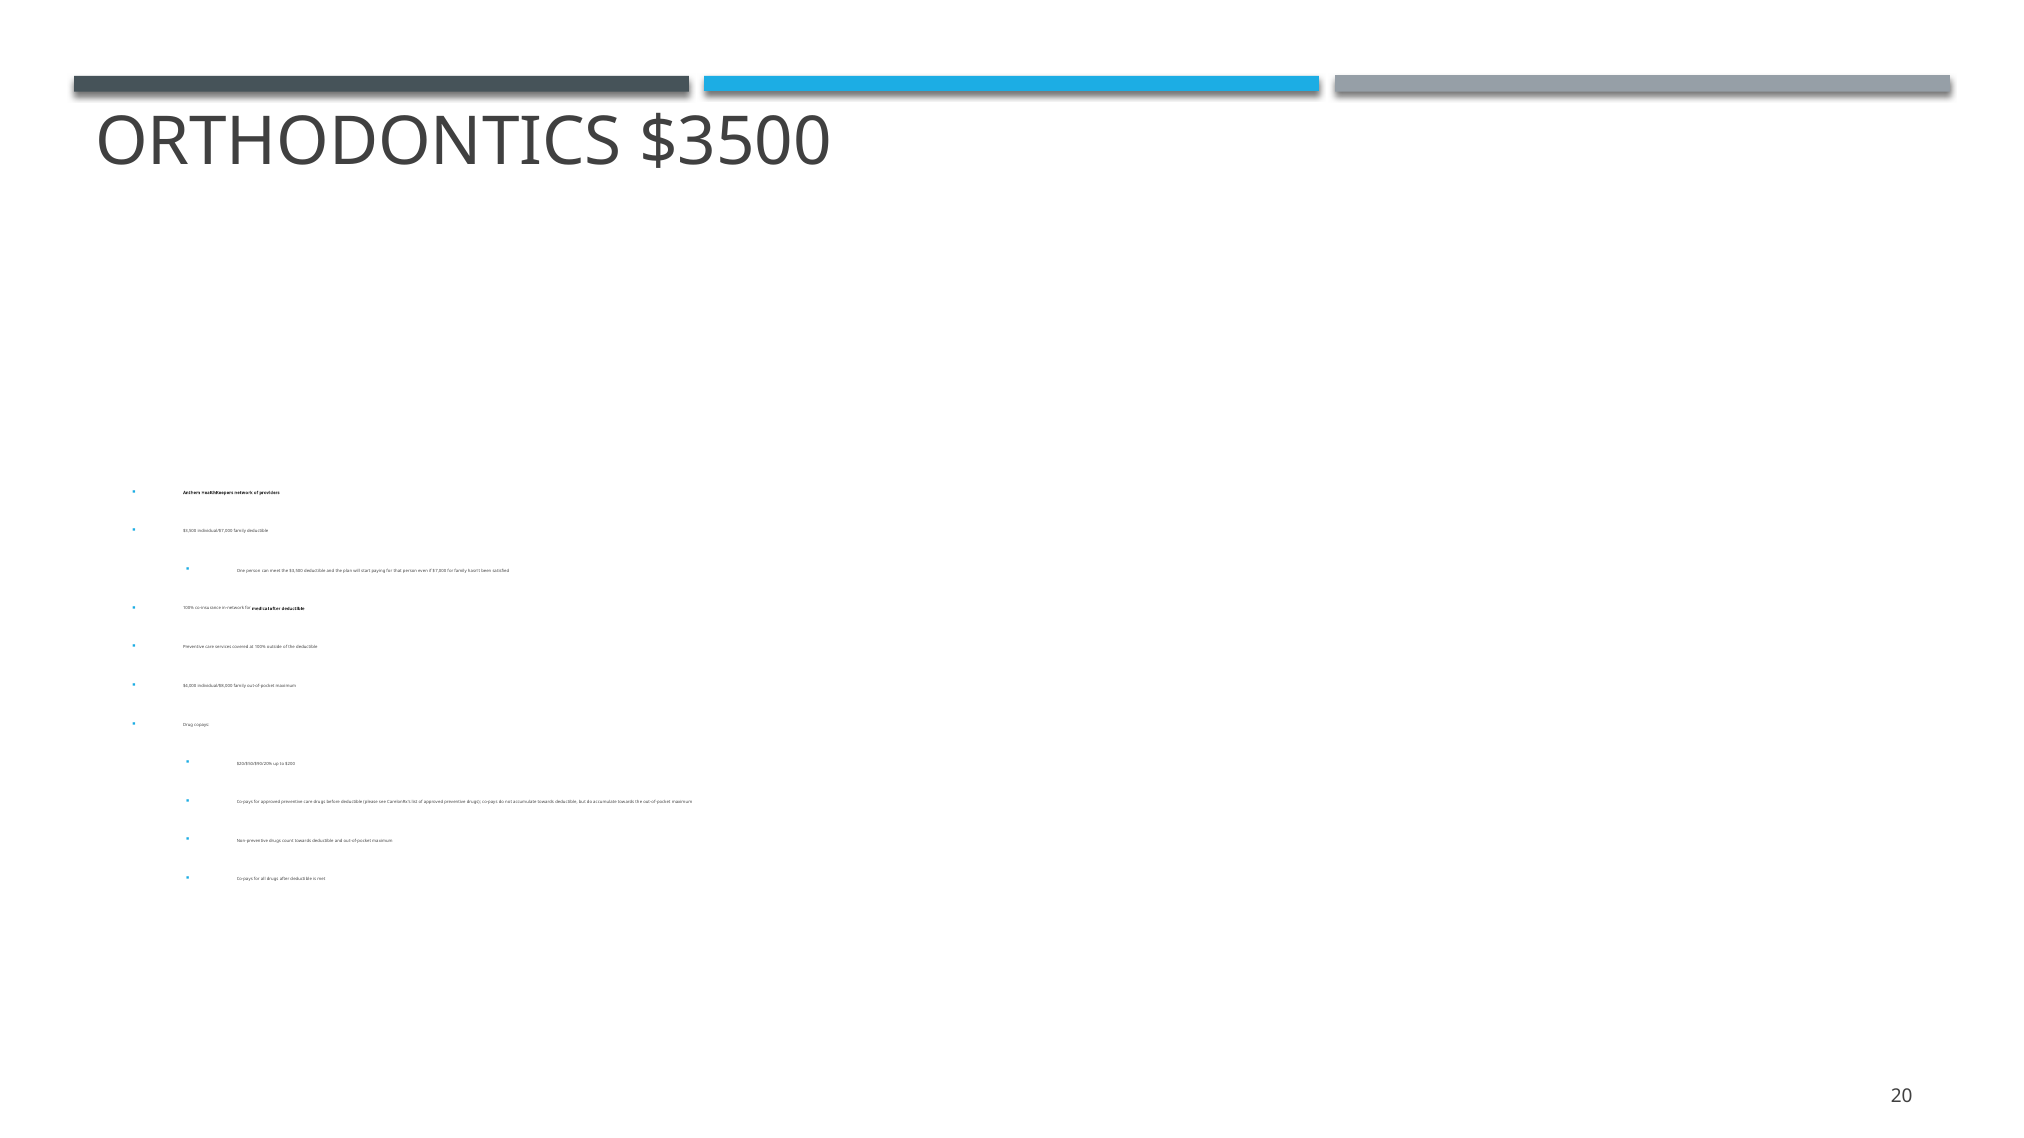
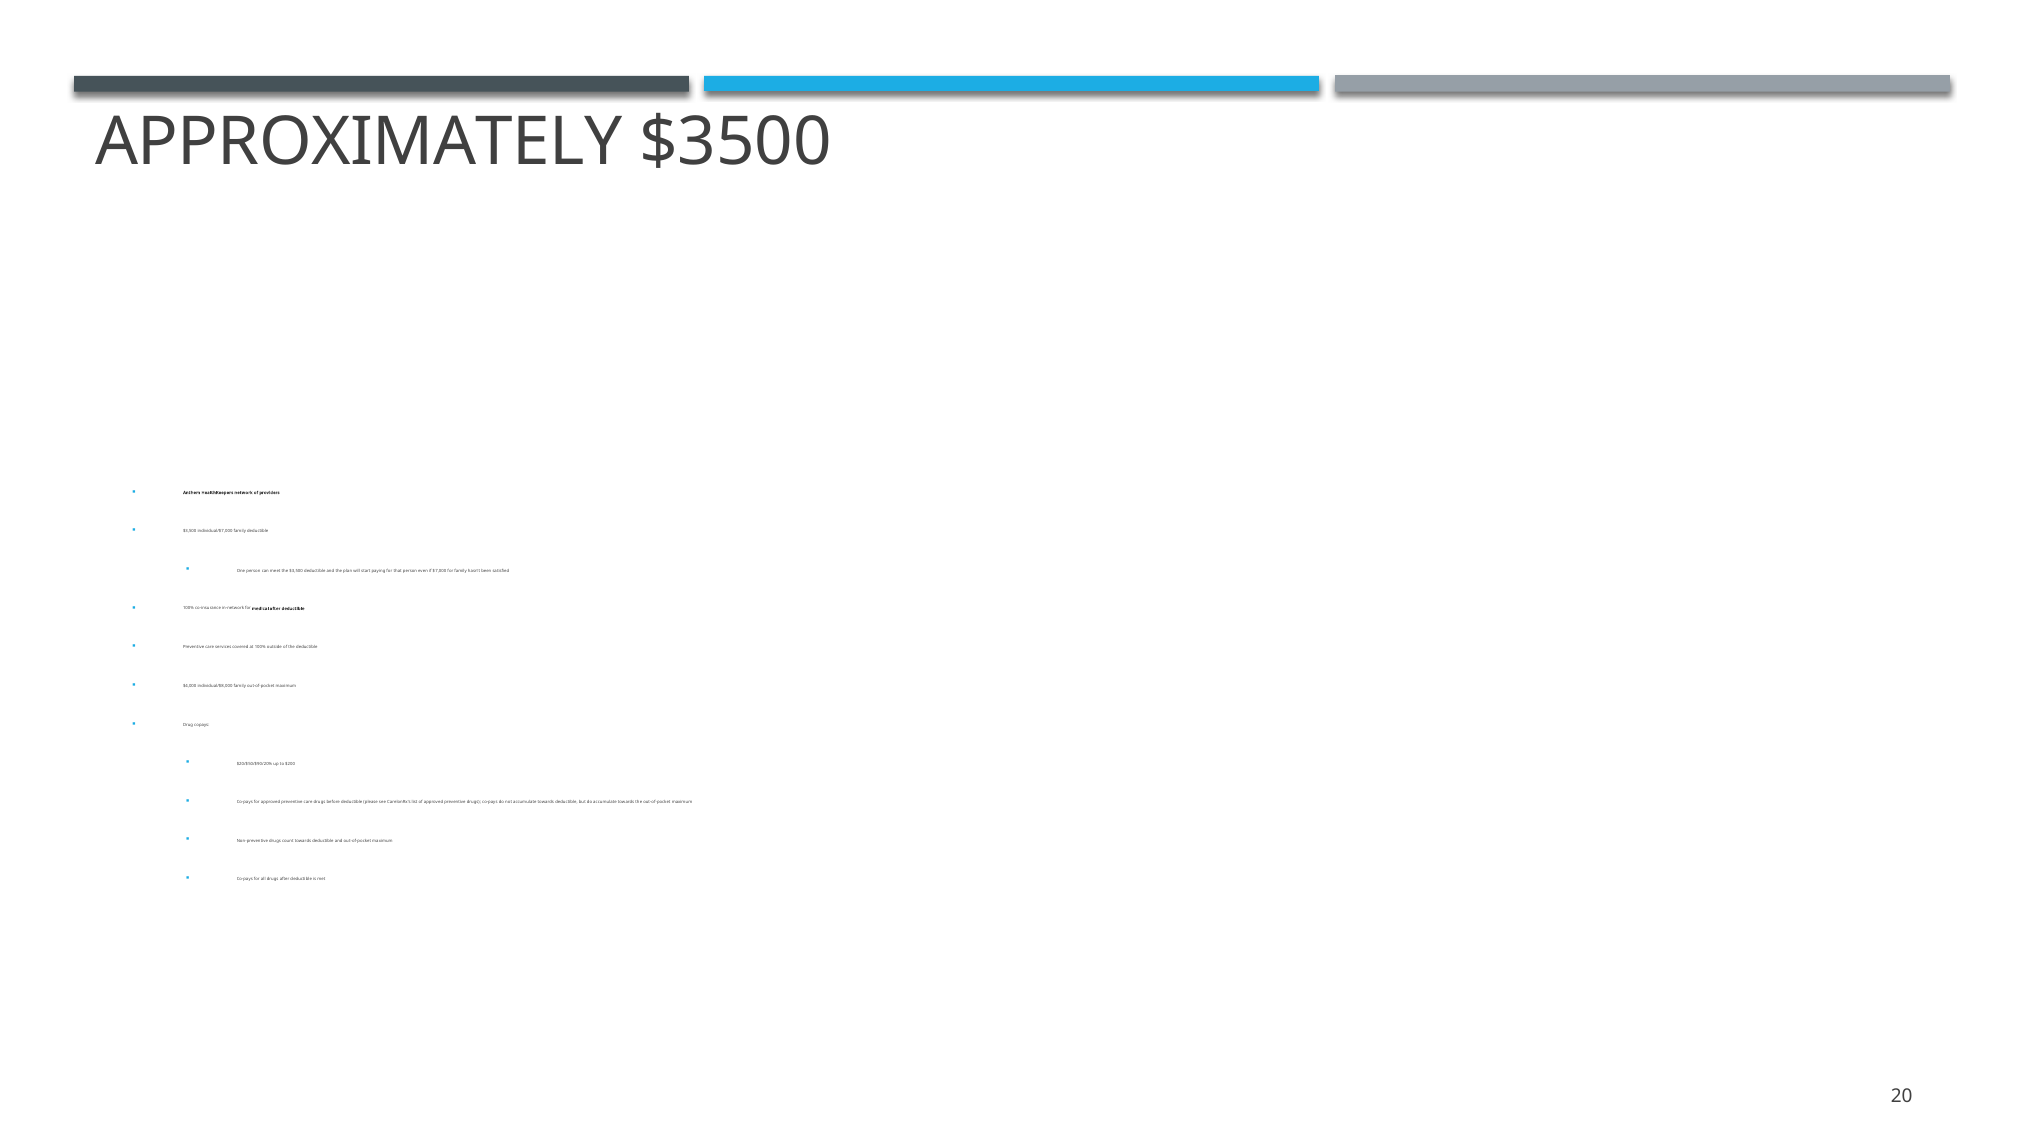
ORTHODONTICS: ORTHODONTICS -> APPROXIMATELY
